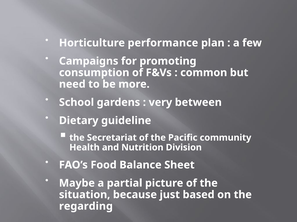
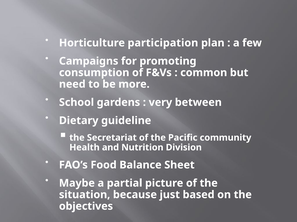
performance: performance -> participation
regarding: regarding -> objectives
